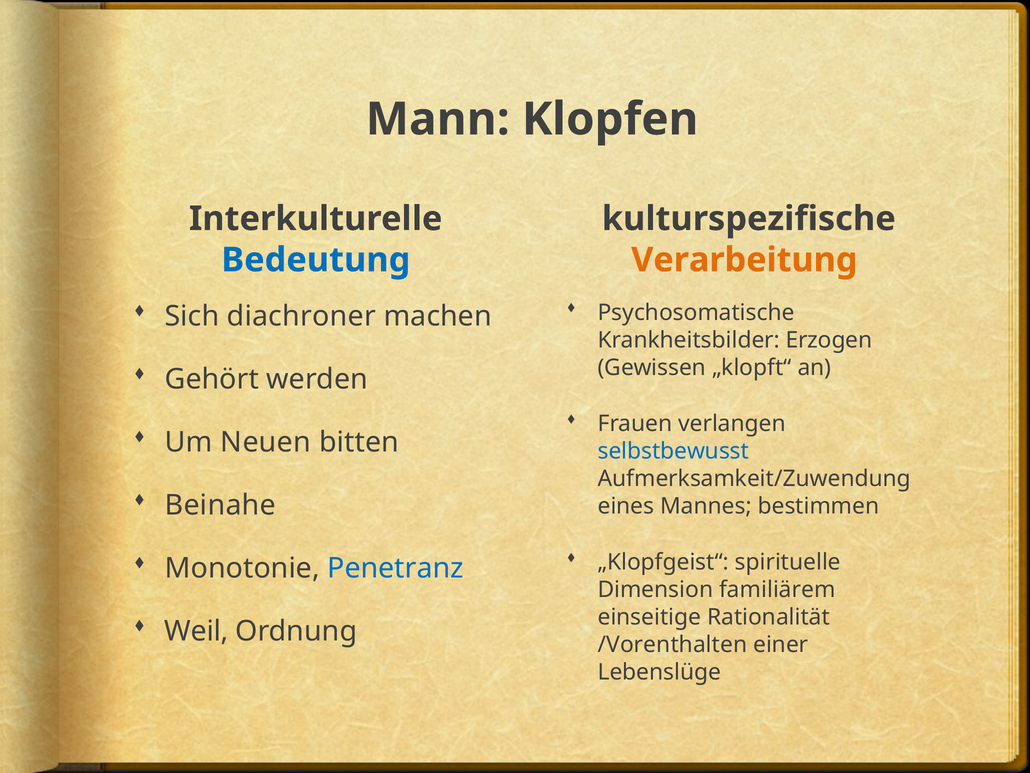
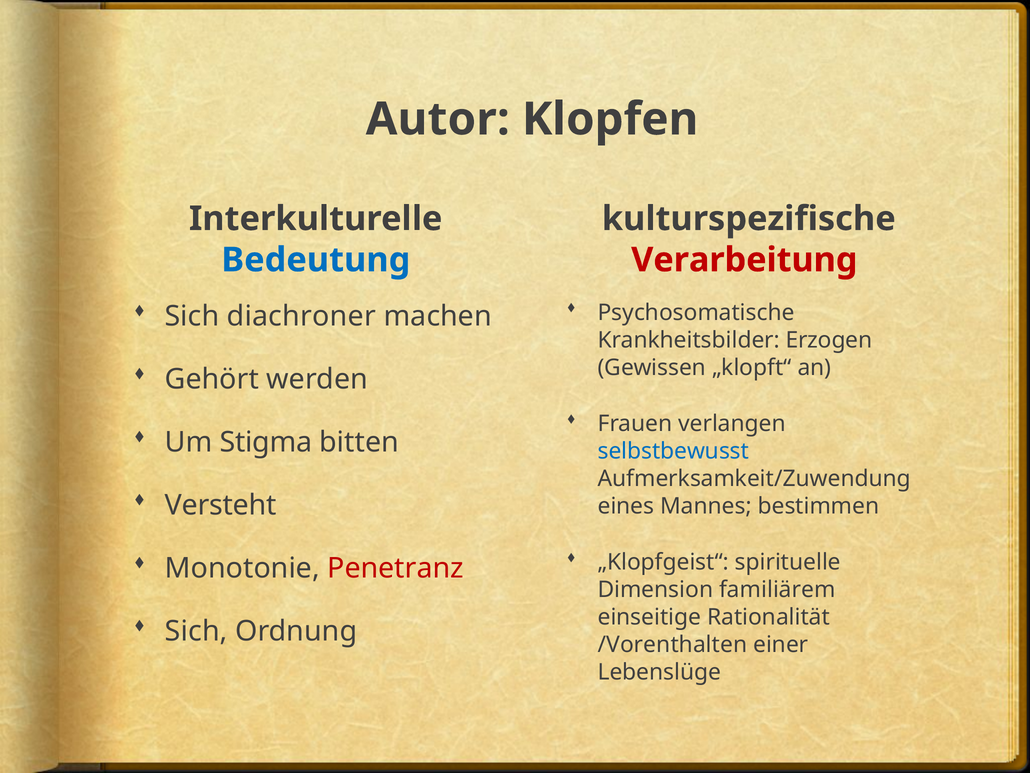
Mann: Mann -> Autor
Verarbeitung colour: orange -> red
Neuen: Neuen -> Stigma
Beinahe: Beinahe -> Versteht
Penetranz colour: blue -> red
Weil at (196, 631): Weil -> Sich
